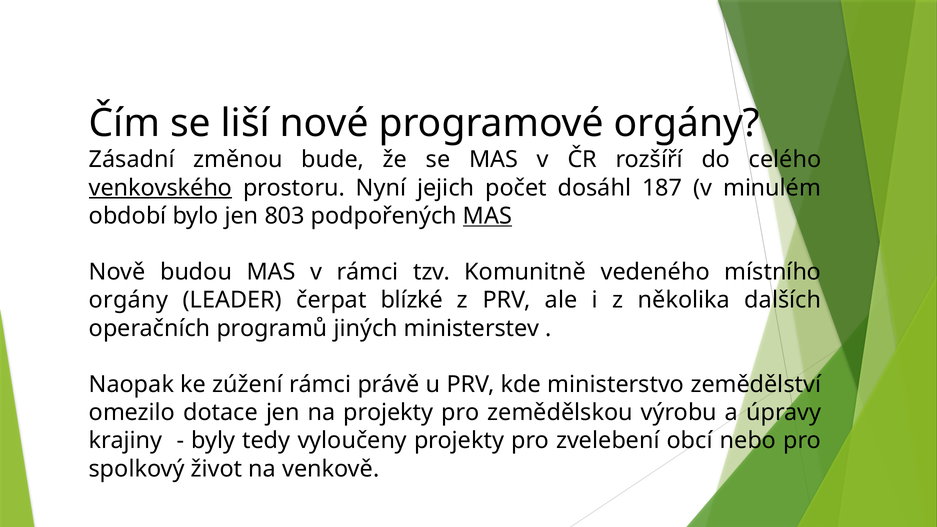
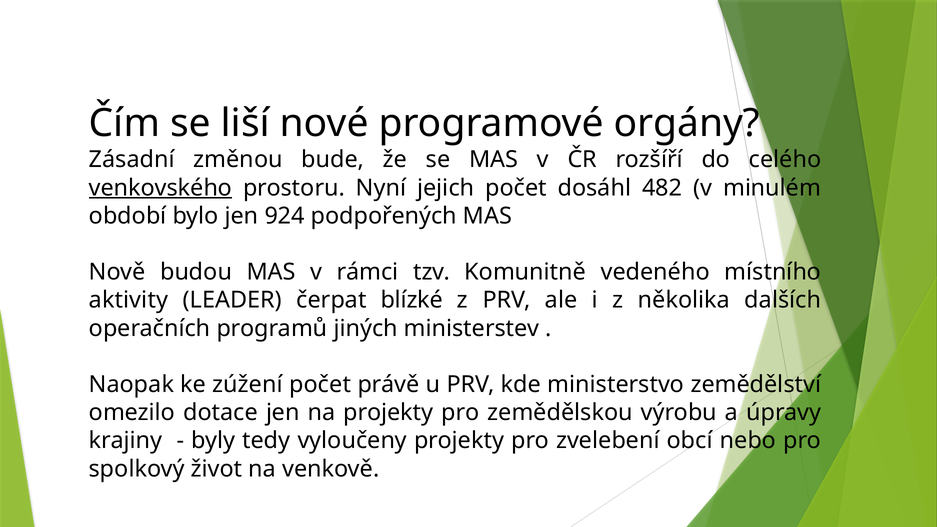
187: 187 -> 482
803: 803 -> 924
MAS at (488, 216) underline: present -> none
orgány at (128, 300): orgány -> aktivity
zúžení rámci: rámci -> počet
